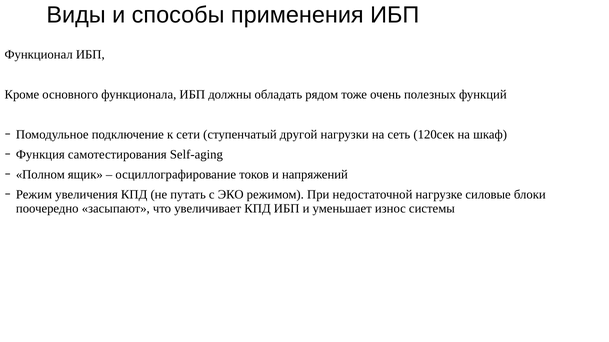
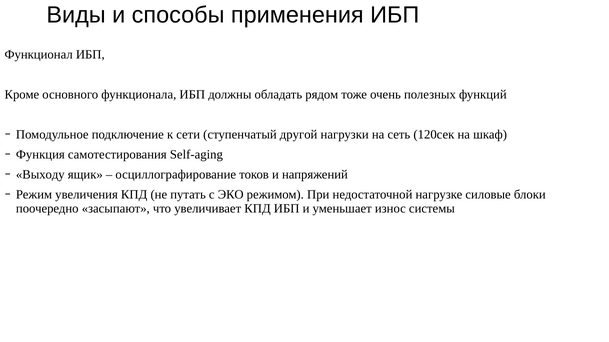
Полном: Полном -> Выходу
